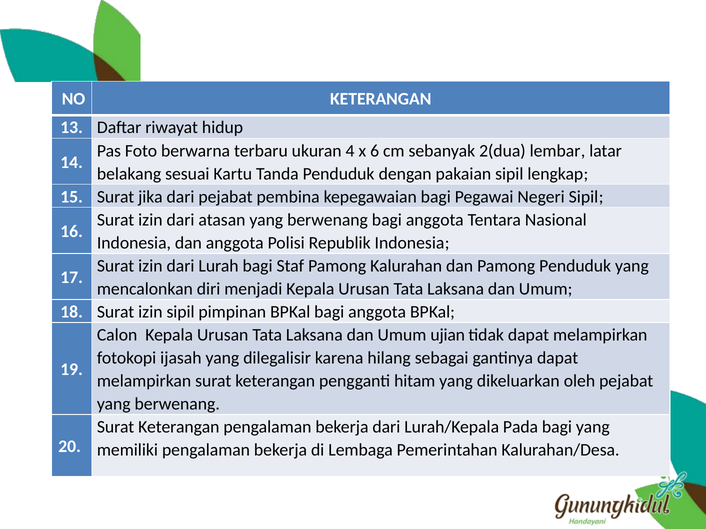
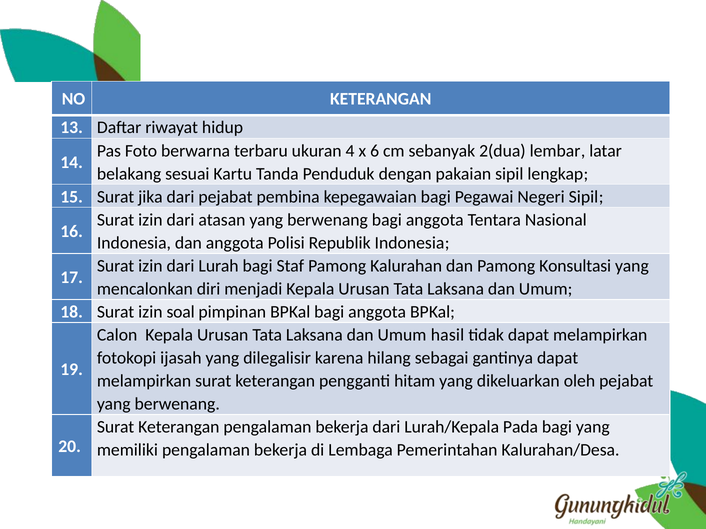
Pamong Penduduk: Penduduk -> Konsultasi
izin sipil: sipil -> soal
ujian: ujian -> hasil
